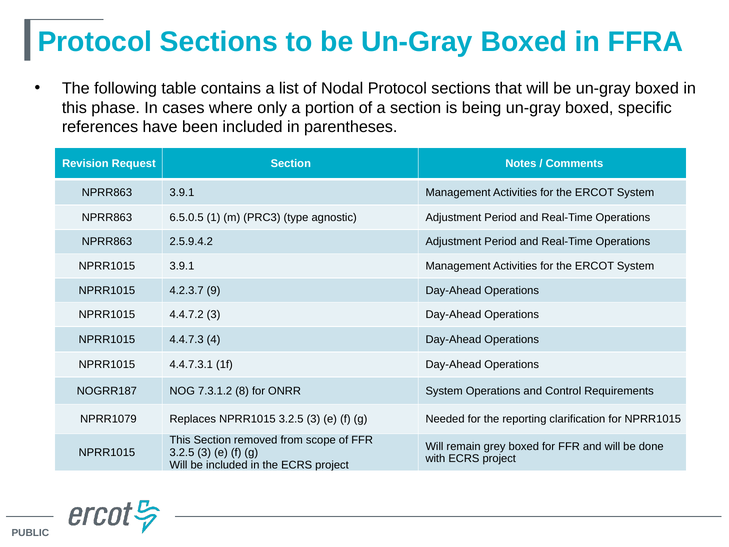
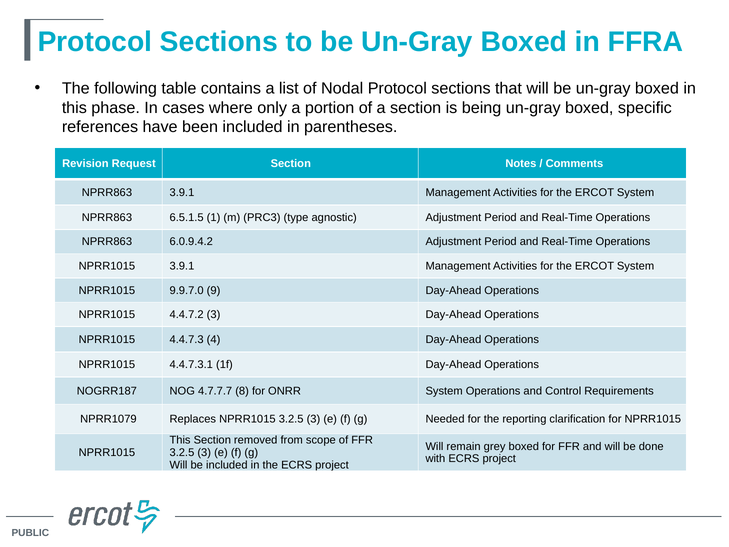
6.5.0.5: 6.5.0.5 -> 6.5.1.5
2.5.9.4.2: 2.5.9.4.2 -> 6.0.9.4.2
4.2.3.7: 4.2.3.7 -> 9.9.7.0
7.3.1.2: 7.3.1.2 -> 4.7.7.7
